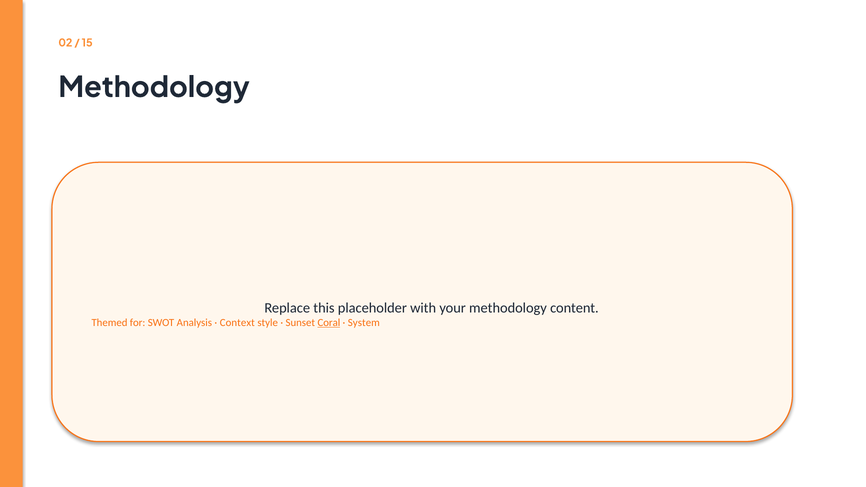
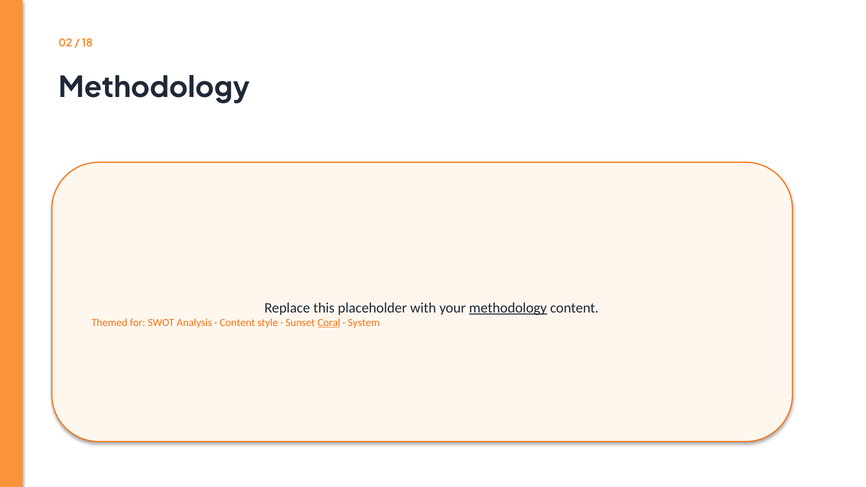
15: 15 -> 18
methodology at (508, 308) underline: none -> present
Context at (237, 323): Context -> Content
